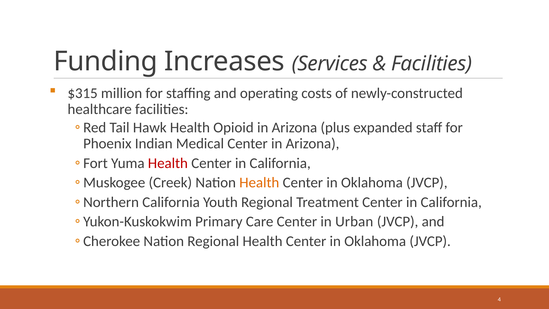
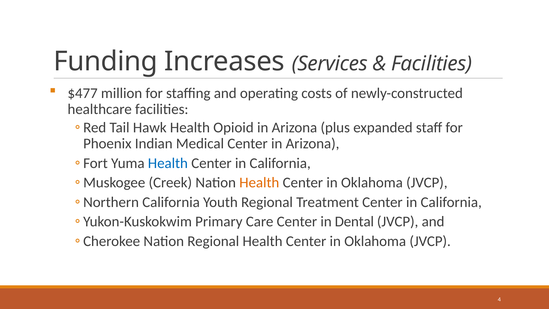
$315: $315 -> $477
Health at (168, 163) colour: red -> blue
Urban: Urban -> Dental
